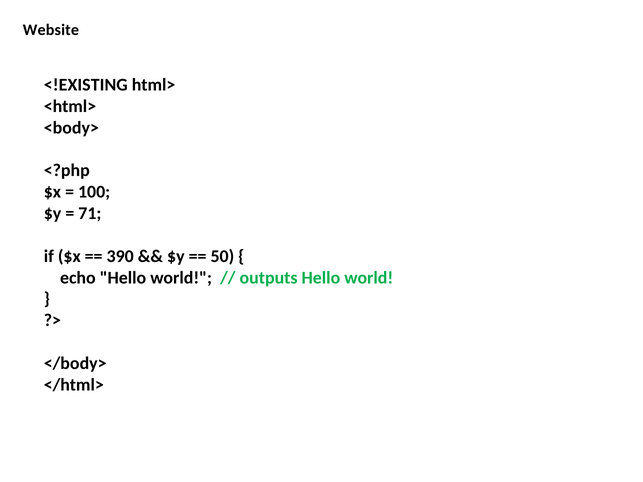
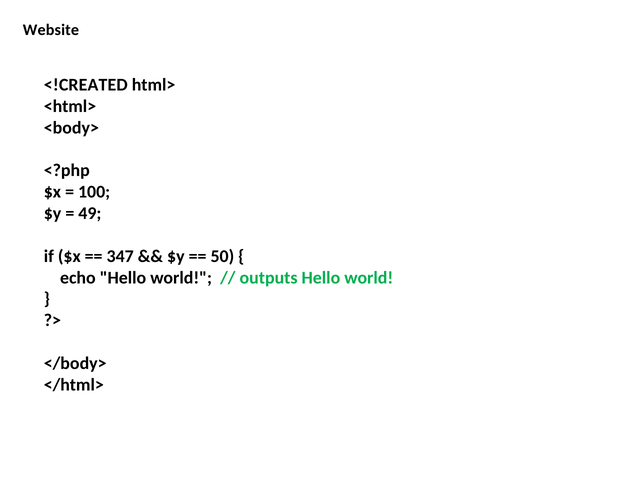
<!EXISTING: <!EXISTING -> <!CREATED
71: 71 -> 49
390: 390 -> 347
